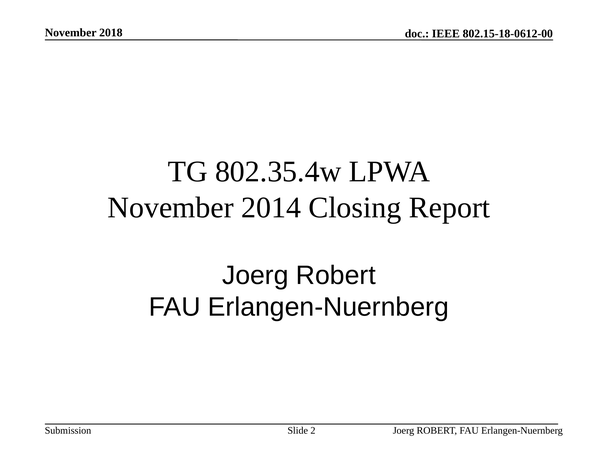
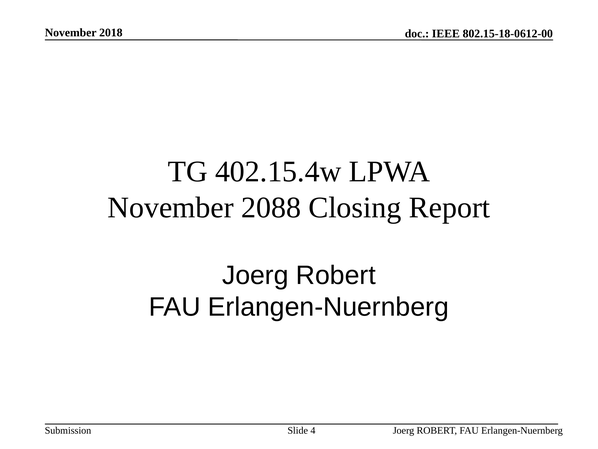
802.35.4w: 802.35.4w -> 402.15.4w
2014: 2014 -> 2088
2: 2 -> 4
